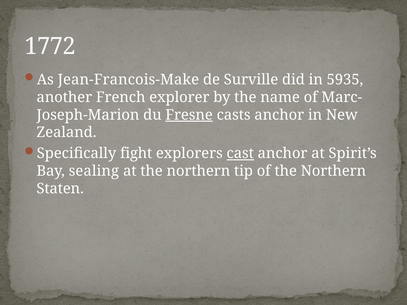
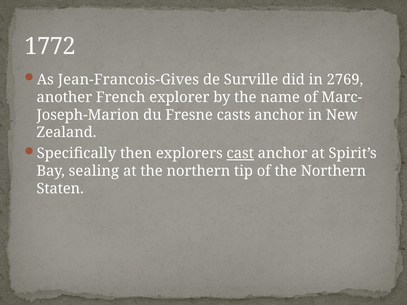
Jean-Francois-Make: Jean-Francois-Make -> Jean-Francois-Gives
5935: 5935 -> 2769
Fresne underline: present -> none
fight: fight -> then
